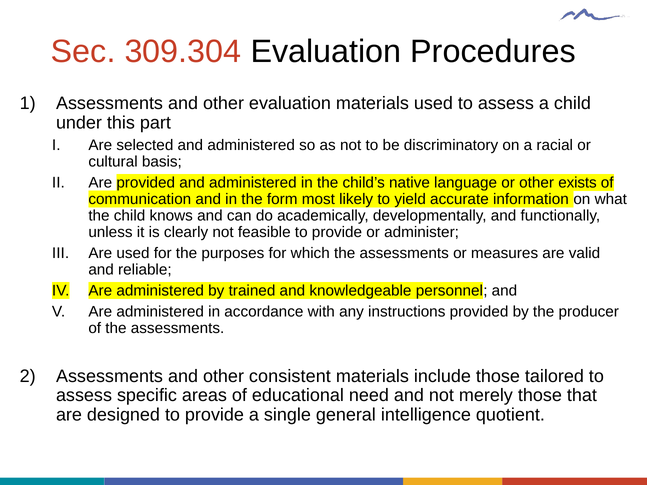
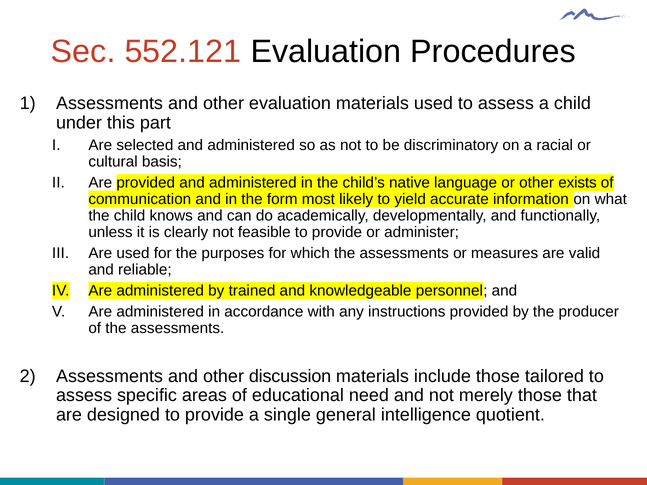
309.304: 309.304 -> 552.121
consistent: consistent -> discussion
